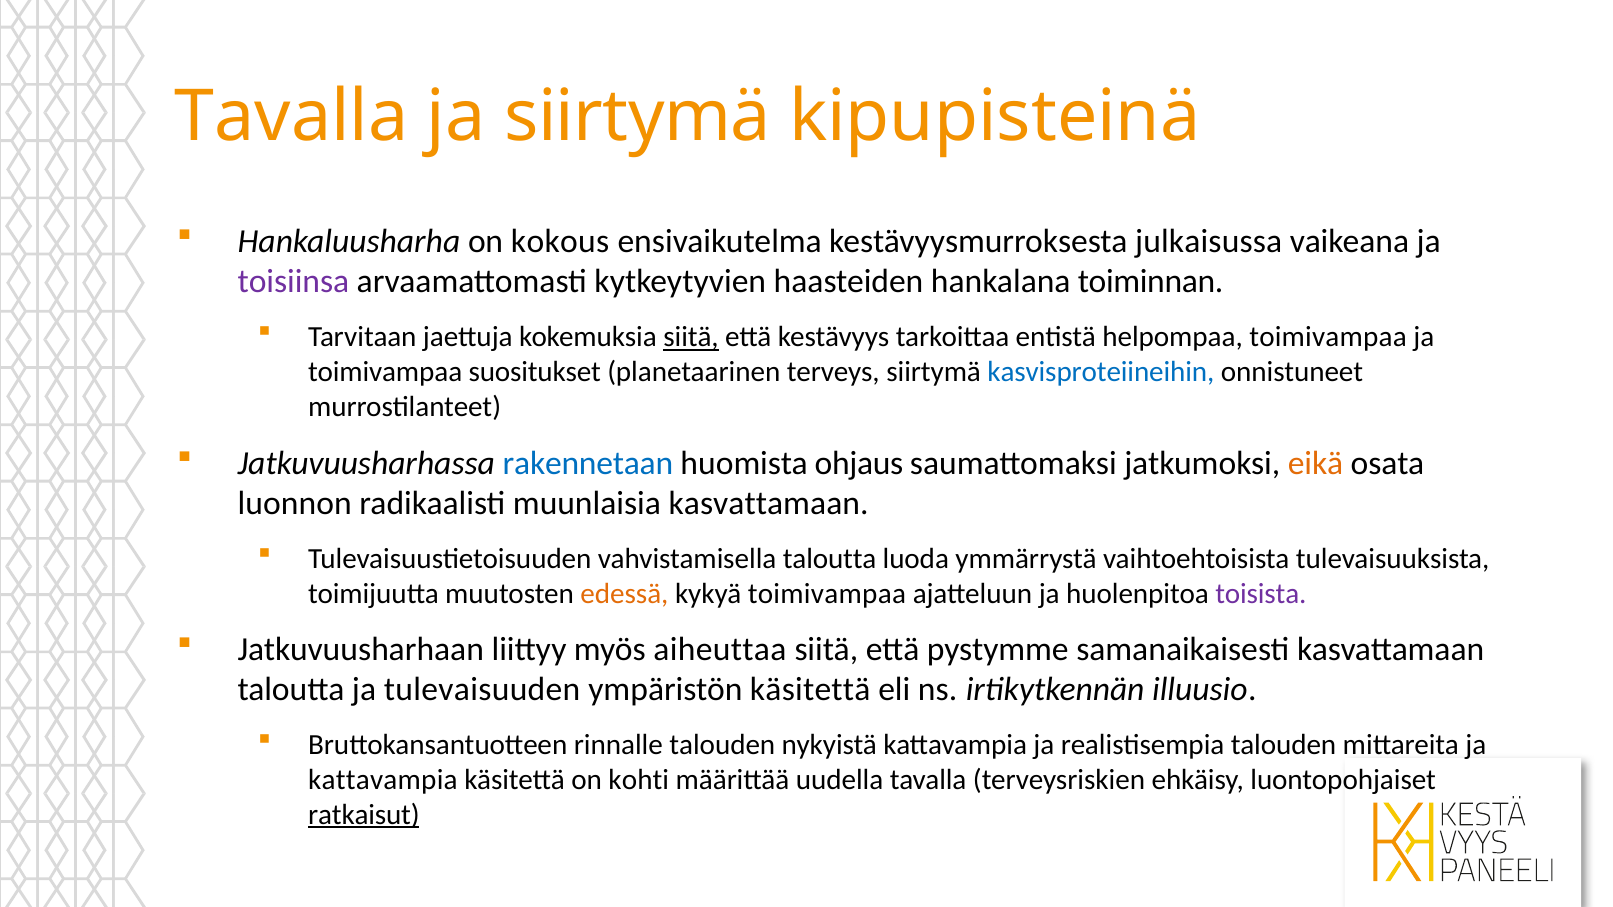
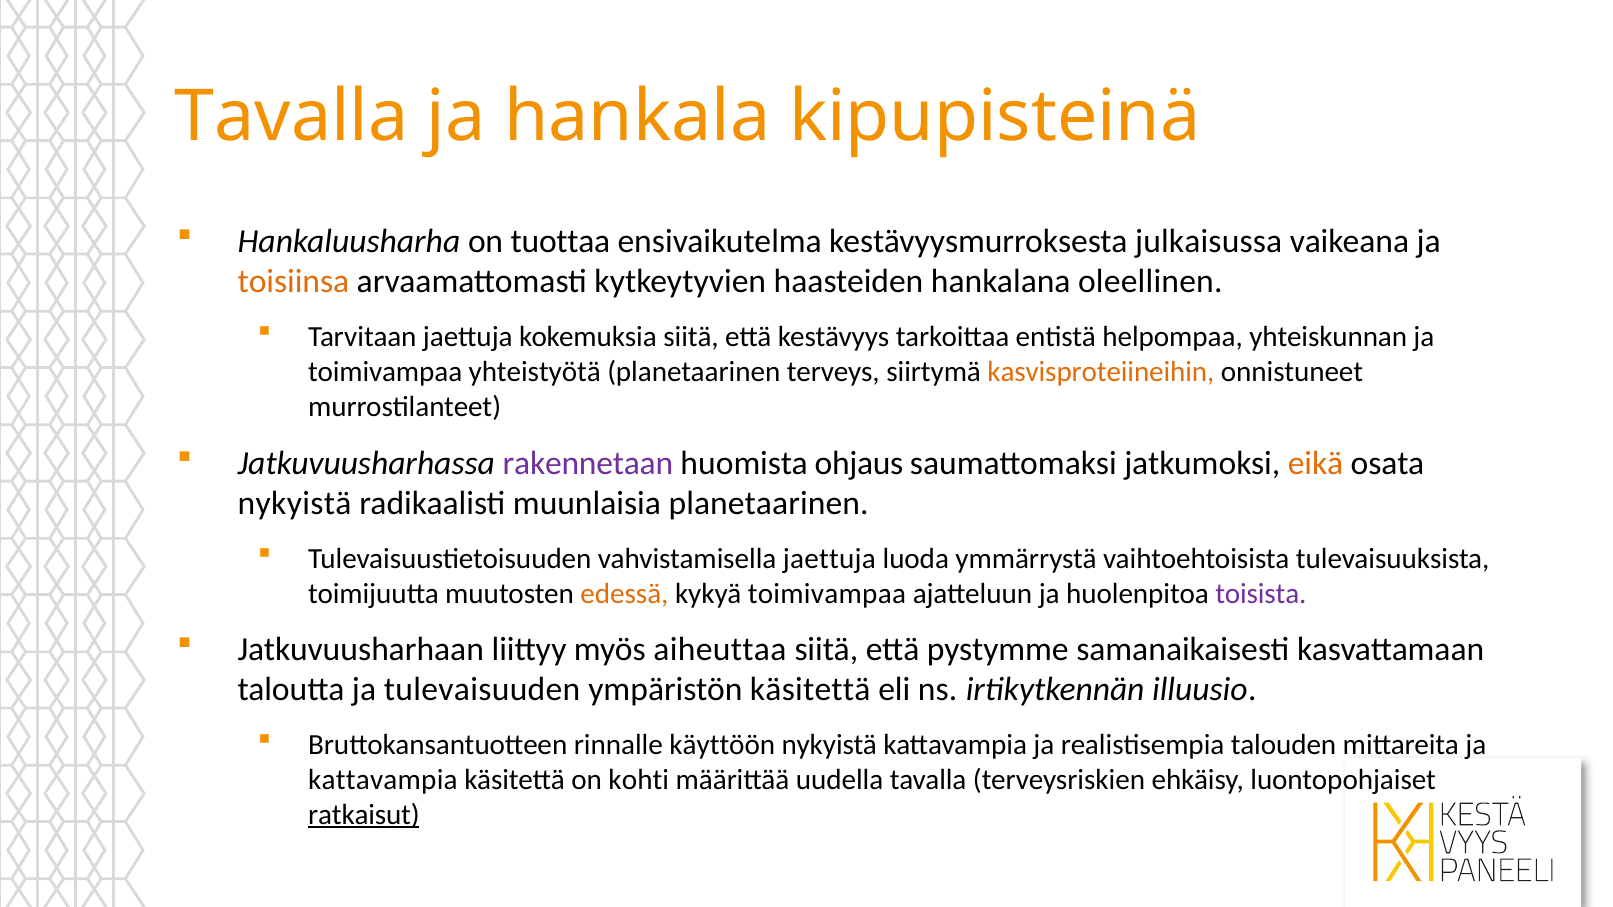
ja siirtymä: siirtymä -> hankala
kokous: kokous -> tuottaa
toisiinsa colour: purple -> orange
toiminnan: toiminnan -> oleellinen
siitä at (691, 337) underline: present -> none
helpompaa toimivampaa: toimivampaa -> yhteiskunnan
suositukset: suositukset -> yhteistyötä
kasvisproteiineihin colour: blue -> orange
rakennetaan colour: blue -> purple
luonnon at (295, 503): luonnon -> nykyistä
muunlaisia kasvattamaan: kasvattamaan -> planetaarinen
vahvistamisella taloutta: taloutta -> jaettuja
rinnalle talouden: talouden -> käyttöön
